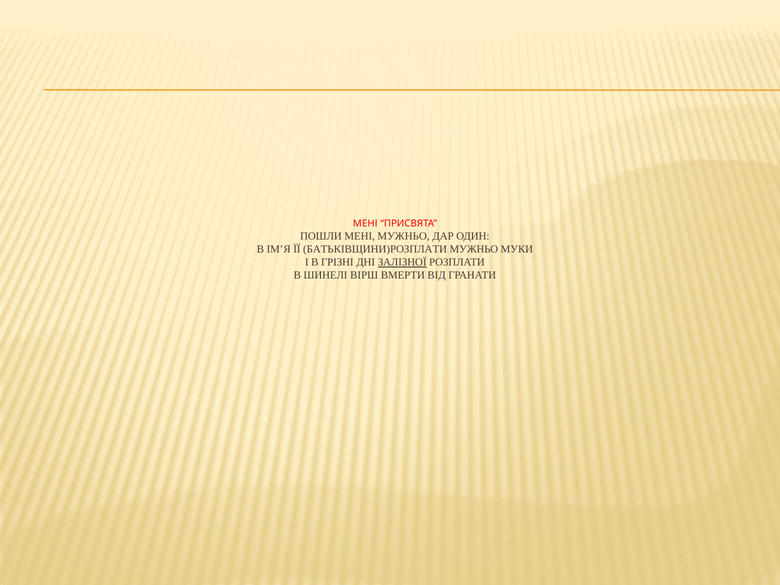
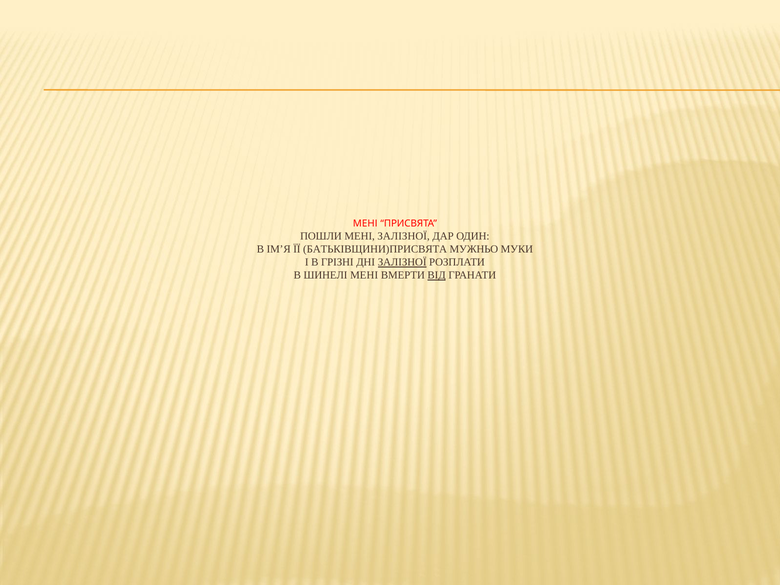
МЕНІ МУЖНЬО: МУЖНЬО -> ЗАЛІЗНОЇ
БАТЬКІВЩИНИ)РОЗПЛАТИ: БАТЬКІВЩИНИ)РОЗПЛАТИ -> БАТЬКІВЩИНИ)ПРИСВЯТА
ШИНЕЛІ ВІРШ: ВІРШ -> МЕНІ
ВІД underline: none -> present
